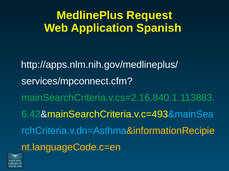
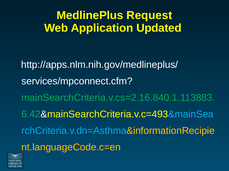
Spanish: Spanish -> Updated
